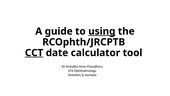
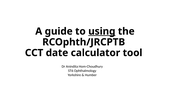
CCT underline: present -> none
